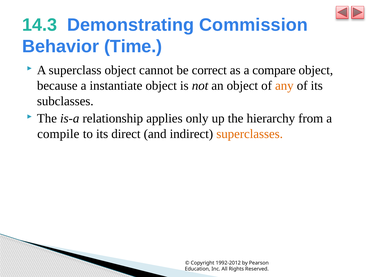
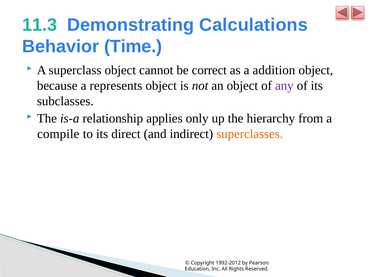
14.3: 14.3 -> 11.3
Commission: Commission -> Calculations
compare: compare -> addition
instantiate: instantiate -> represents
any colour: orange -> purple
